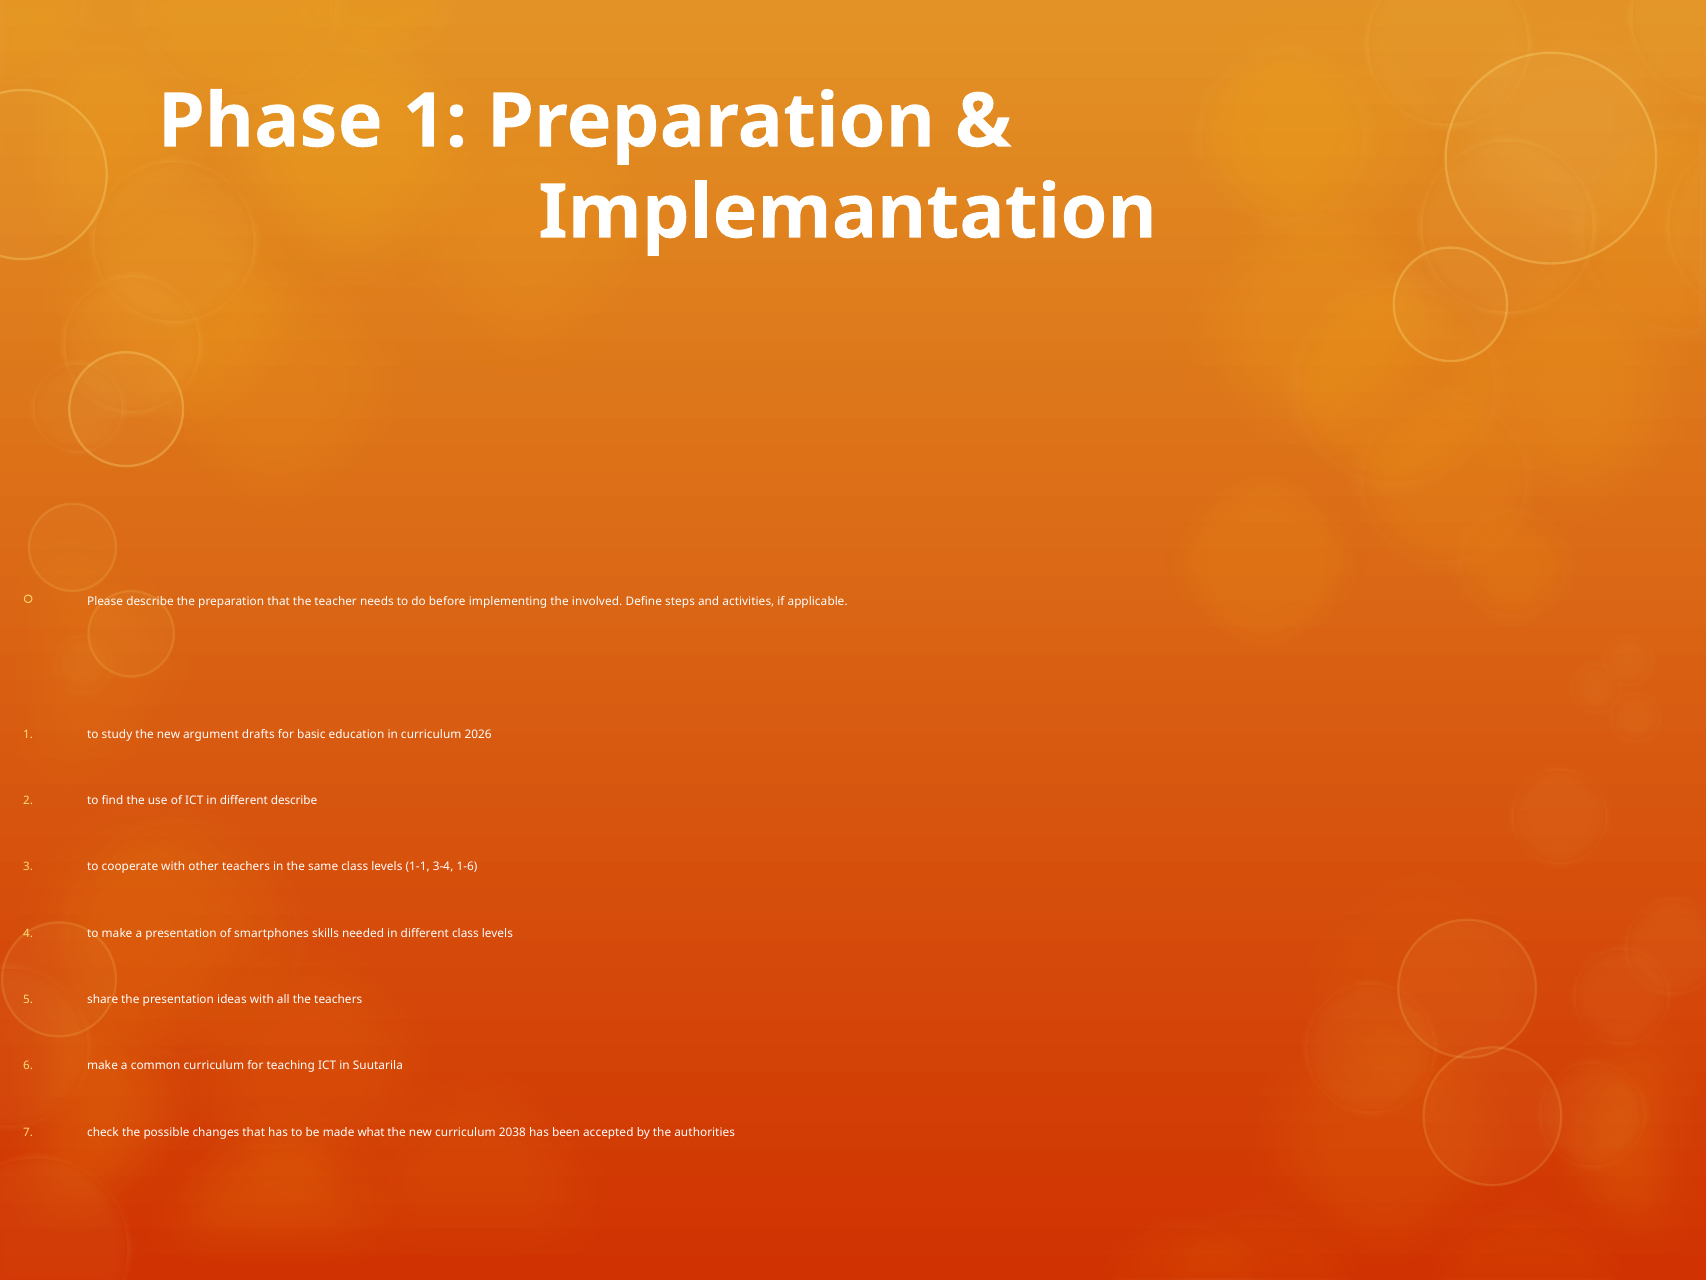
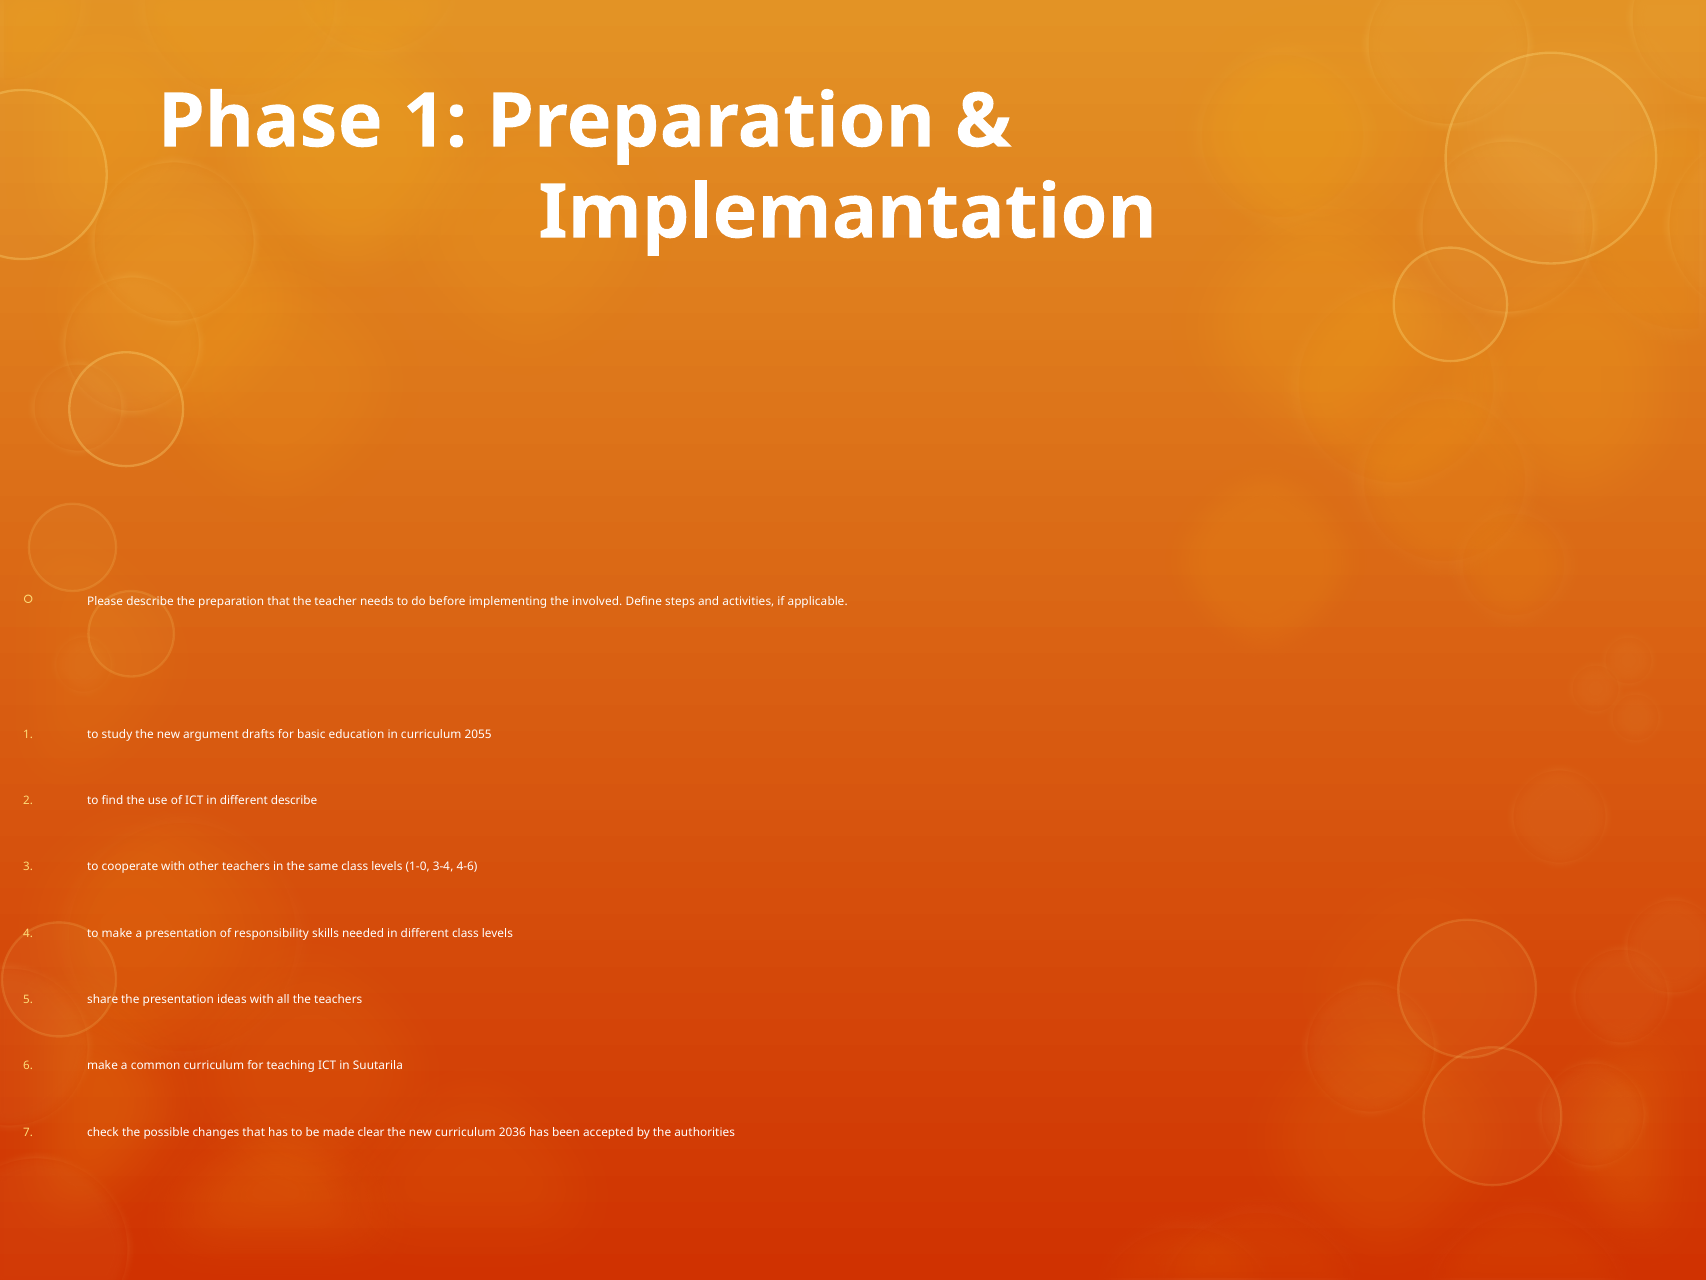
2026: 2026 -> 2055
1-1: 1-1 -> 1-0
1-6: 1-6 -> 4-6
smartphones: smartphones -> responsibility
what: what -> clear
2038: 2038 -> 2036
